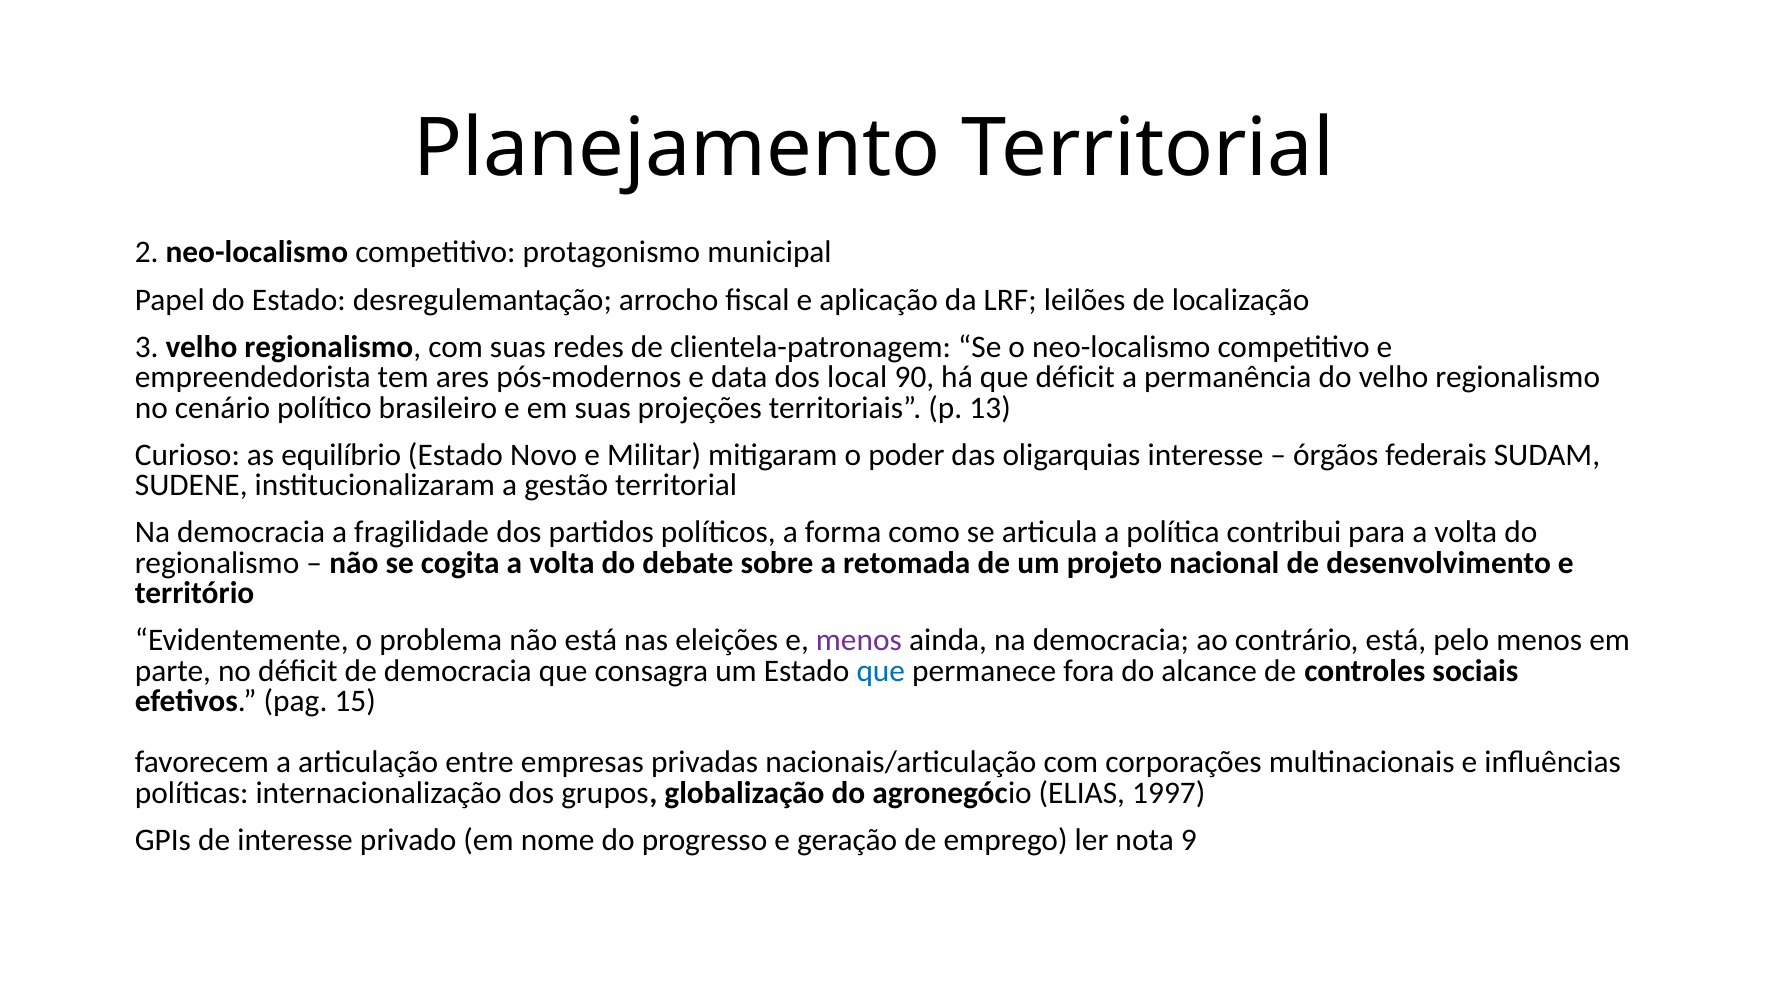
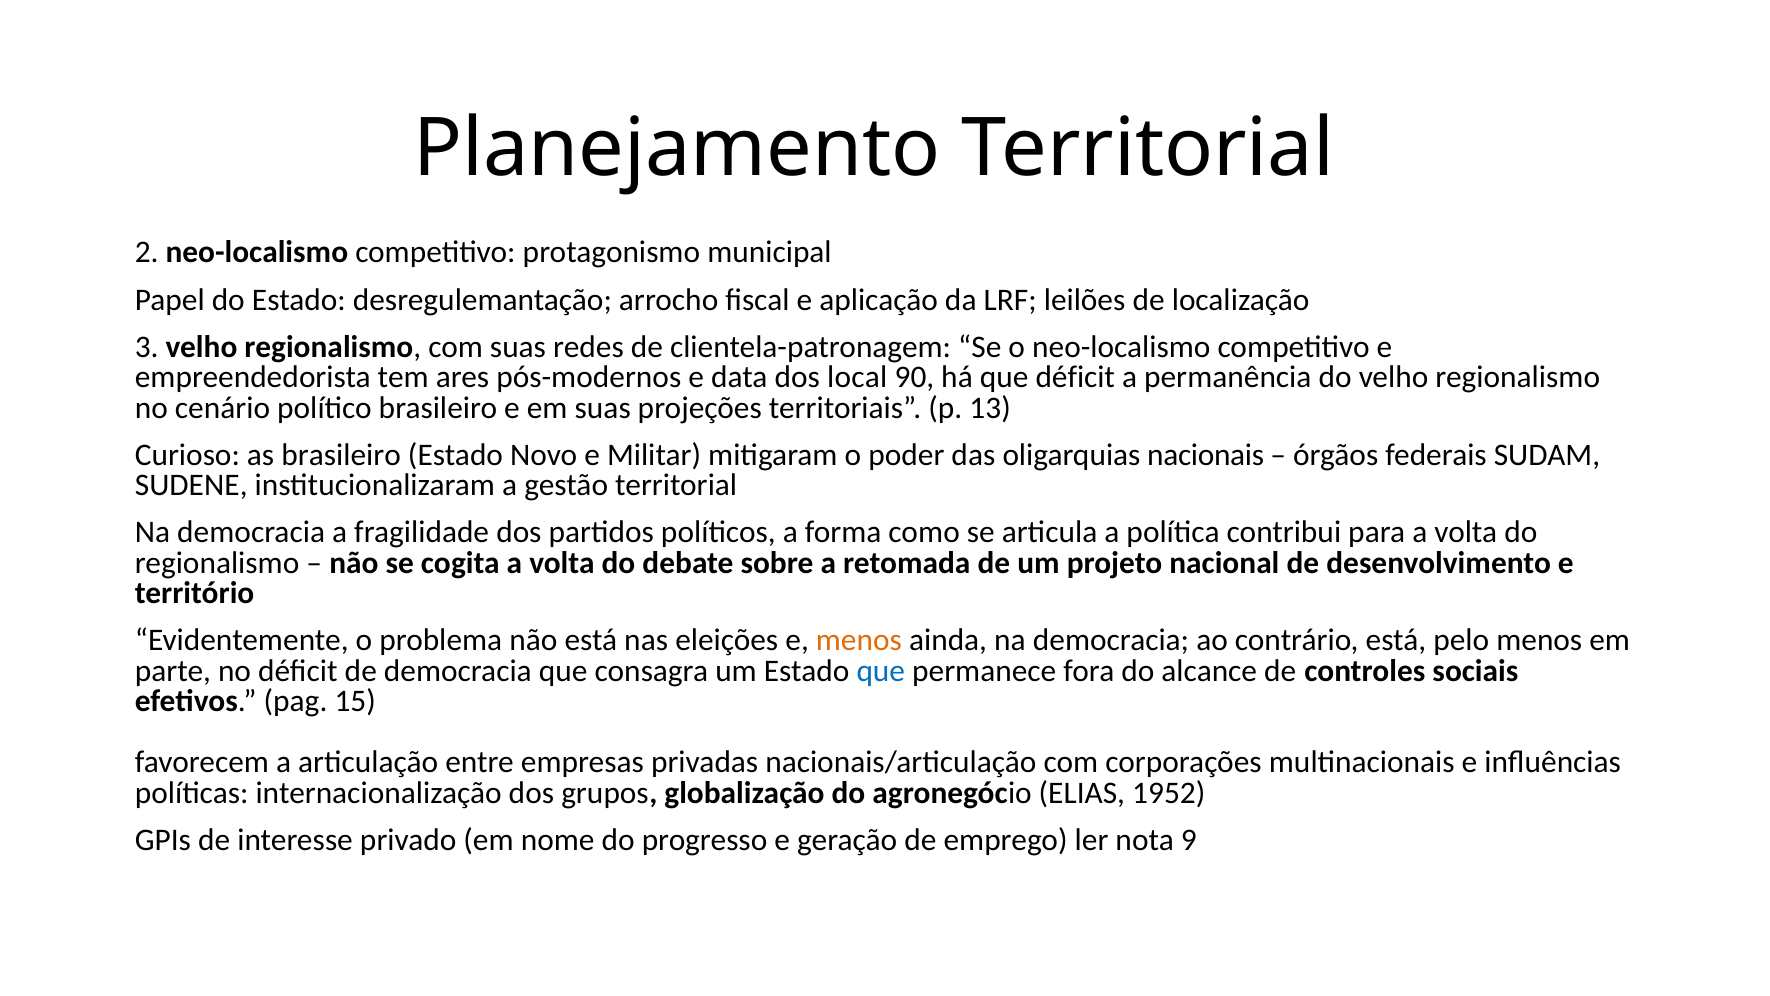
as equilíbrio: equilíbrio -> brasileiro
oligarquias interesse: interesse -> nacionais
menos at (859, 640) colour: purple -> orange
1997: 1997 -> 1952
